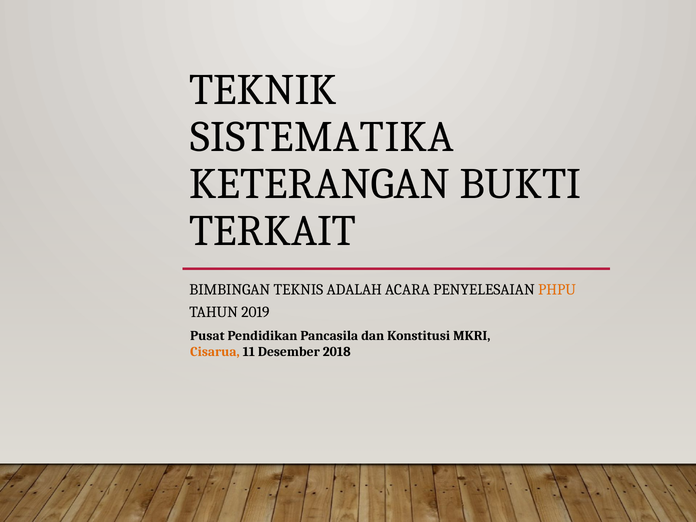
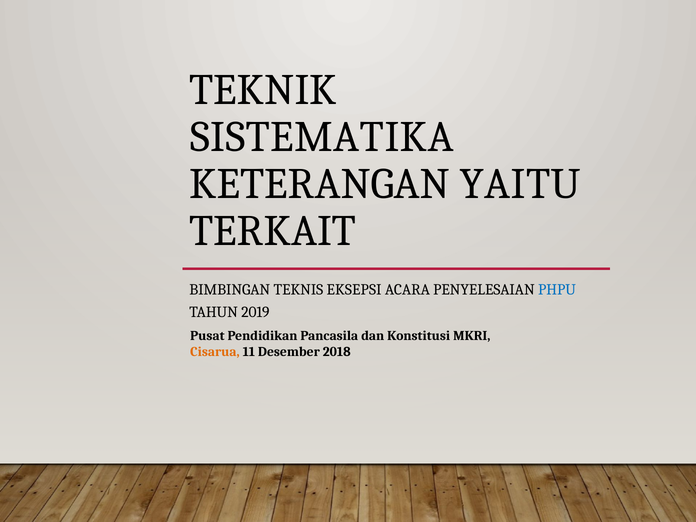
BUKTI: BUKTI -> YAITU
ADALAH: ADALAH -> EKSEPSI
PHPU colour: orange -> blue
